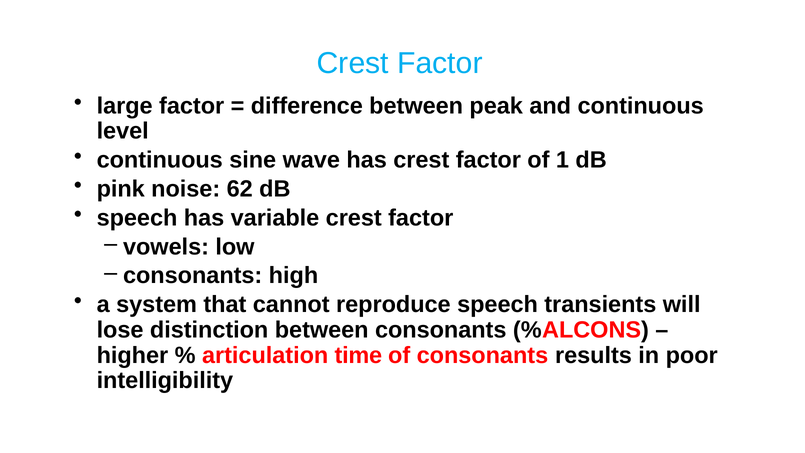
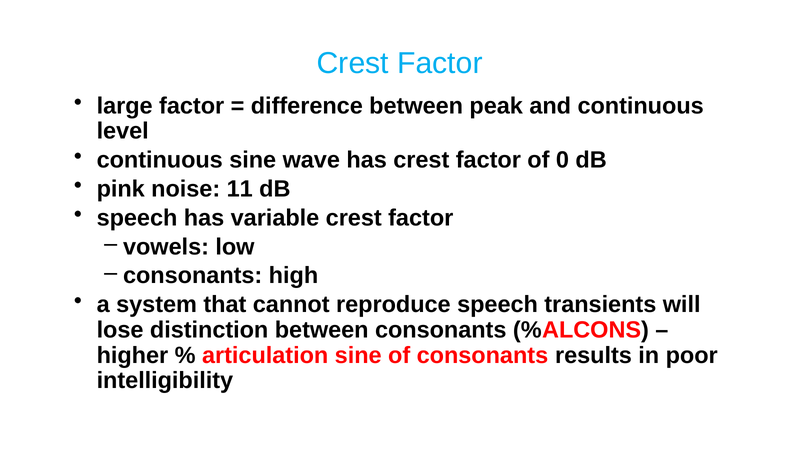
1: 1 -> 0
62: 62 -> 11
articulation time: time -> sine
